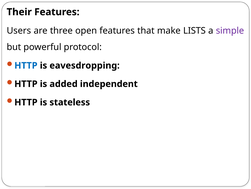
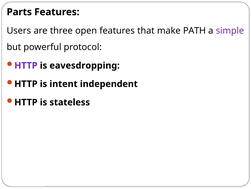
Their: Their -> Parts
LISTS: LISTS -> PATH
HTTP at (26, 65) colour: blue -> purple
added: added -> intent
